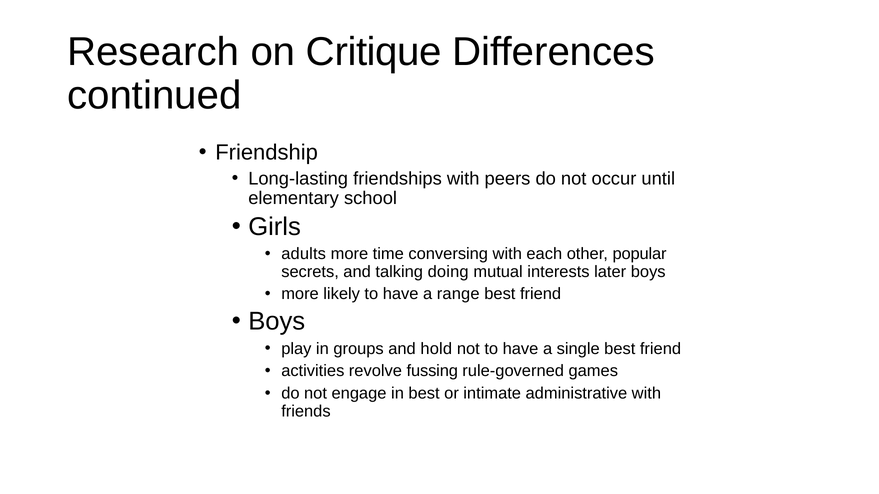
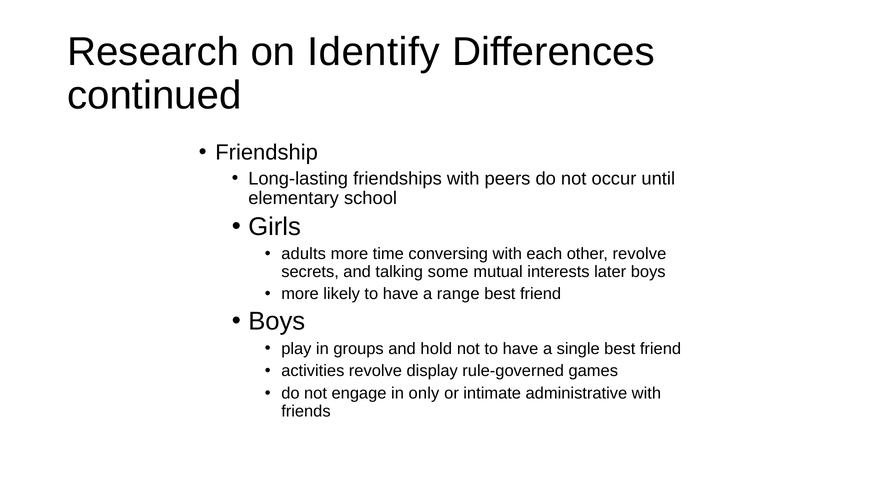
Critique: Critique -> Identify
other popular: popular -> revolve
doing: doing -> some
fussing: fussing -> display
in best: best -> only
